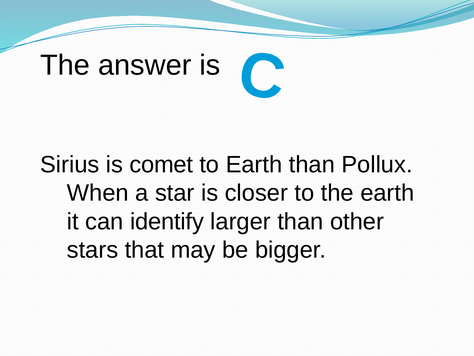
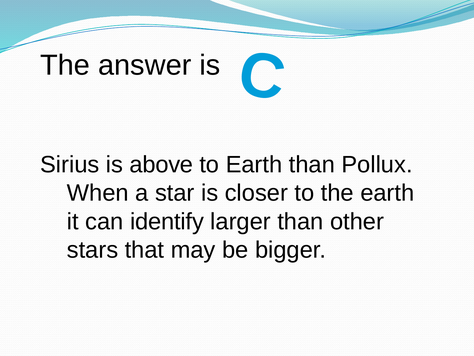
comet: comet -> above
